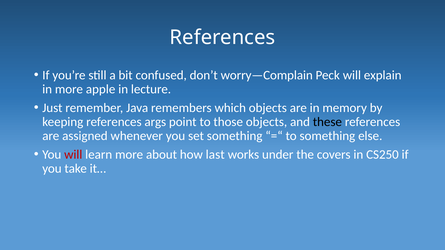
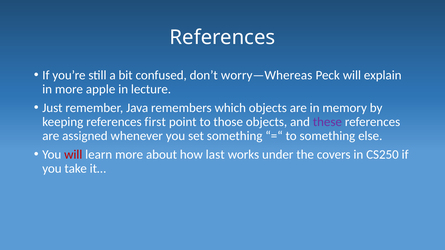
worry—Complain: worry—Complain -> worry—Whereas
args: args -> first
these colour: black -> purple
